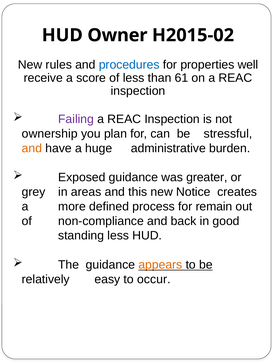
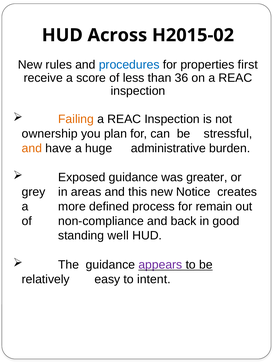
Owner: Owner -> Across
well: well -> first
61: 61 -> 36
Failing colour: purple -> orange
standing less: less -> well
appears colour: orange -> purple
occur: occur -> intent
